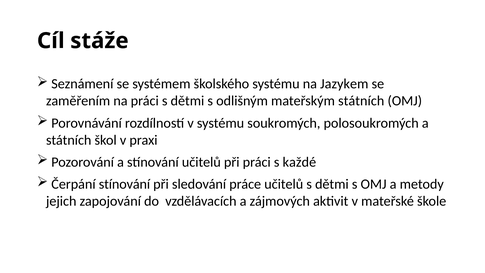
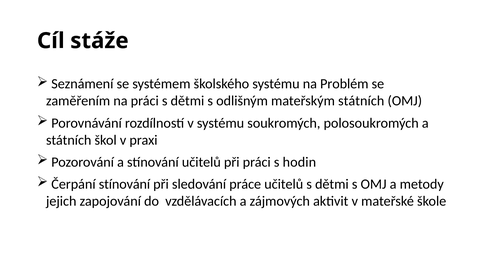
Jazykem: Jazykem -> Problém
každé: každé -> hodin
